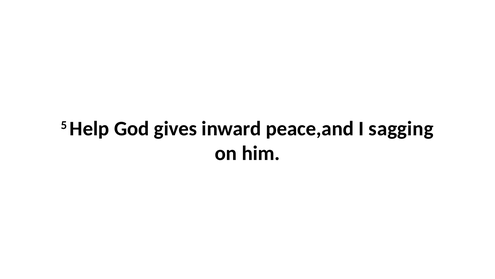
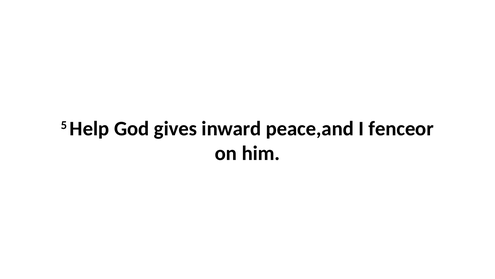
sagging: sagging -> fenceor
